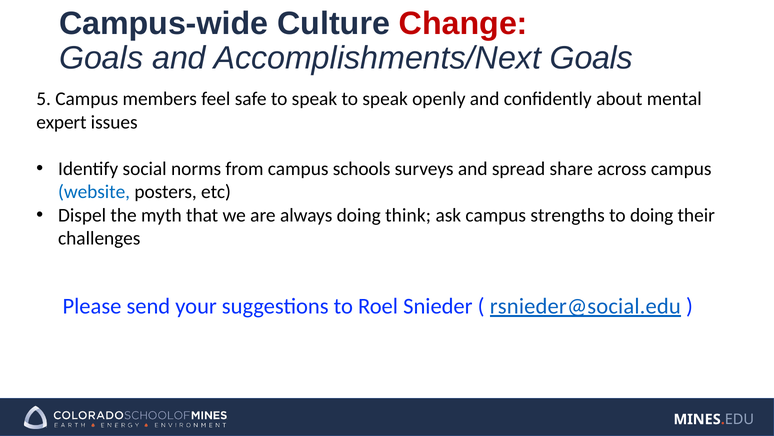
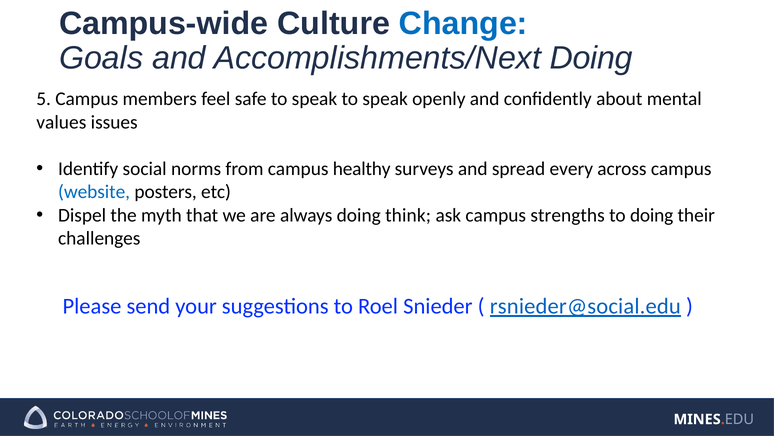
Change colour: red -> blue
Accomplishments/Next Goals: Goals -> Doing
expert: expert -> values
schools: schools -> healthy
share: share -> every
